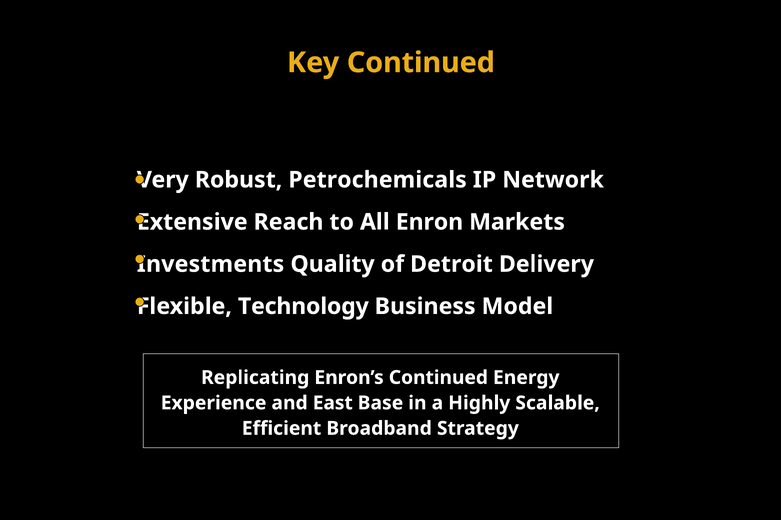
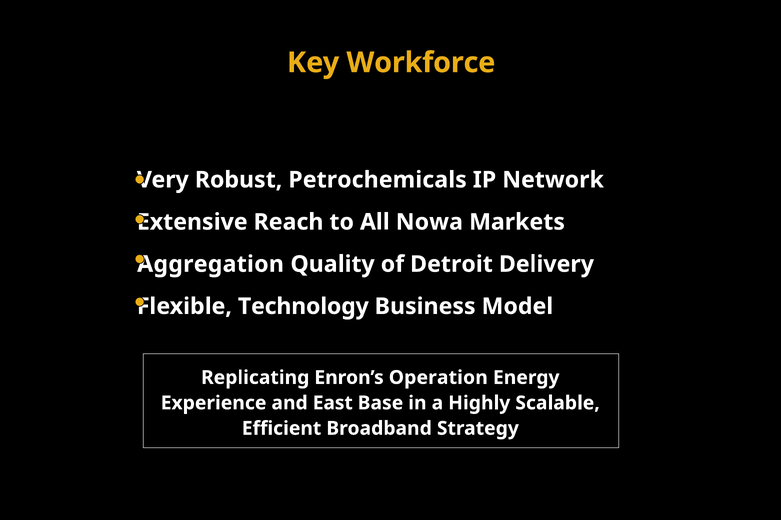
Key Continued: Continued -> Workforce
Enron: Enron -> Nowa
Investments: Investments -> Aggregation
Enron’s Continued: Continued -> Operation
